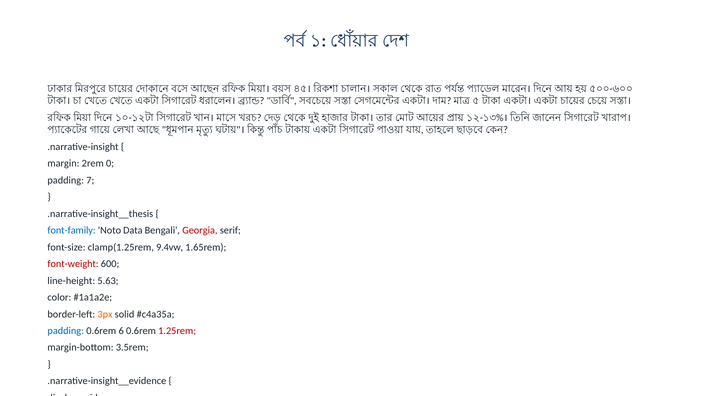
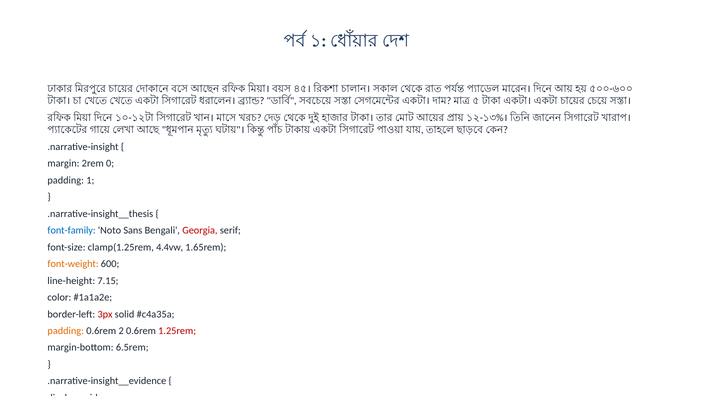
7: 7 -> 1
Data at (133, 231): Data -> Sans
9.4vw: 9.4vw -> 4.4vw
font-weight at (73, 264) colour: red -> orange
5.63: 5.63 -> 7.15
3px colour: orange -> red
padding at (66, 331) colour: blue -> orange
6: 6 -> 2
3.5rem: 3.5rem -> 6.5rem
